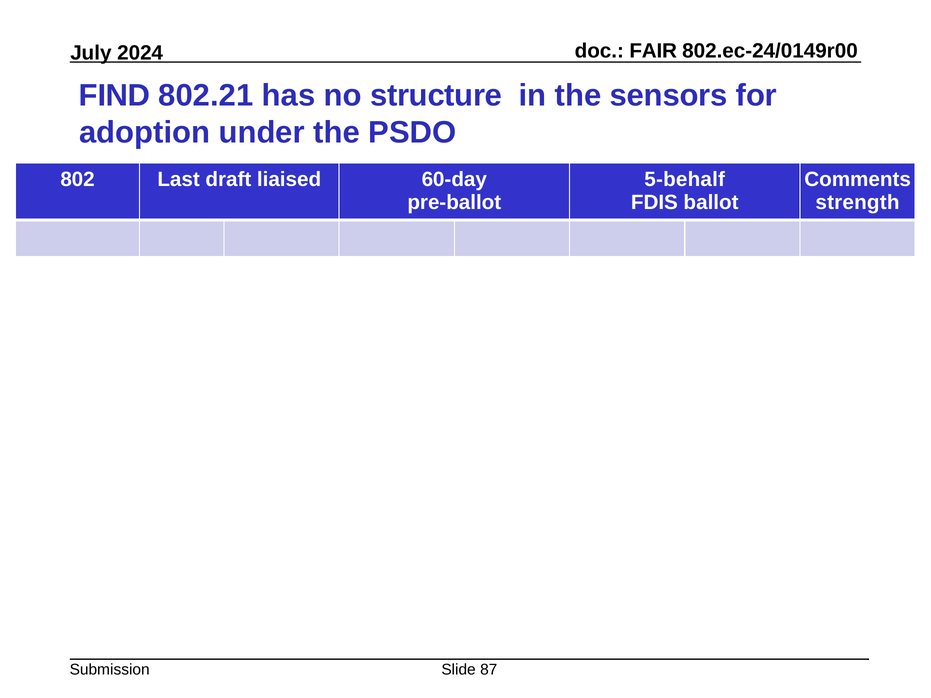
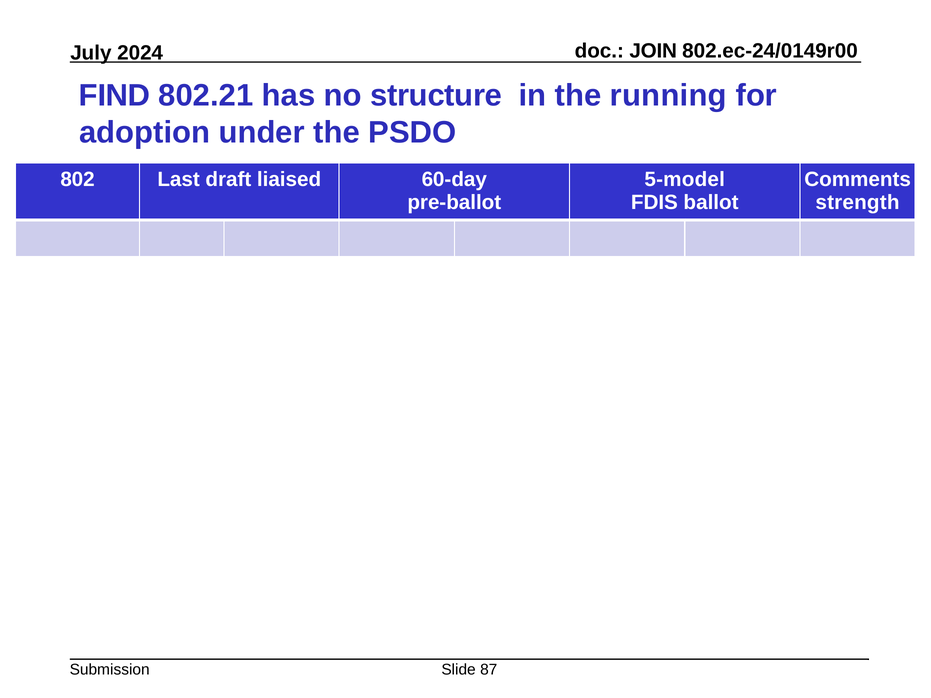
FAIR: FAIR -> JOIN
sensors: sensors -> running
5-behalf: 5-behalf -> 5-model
